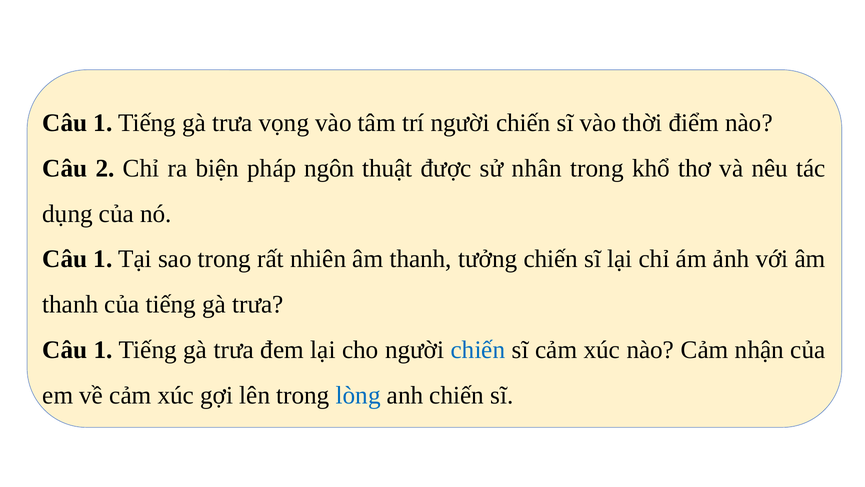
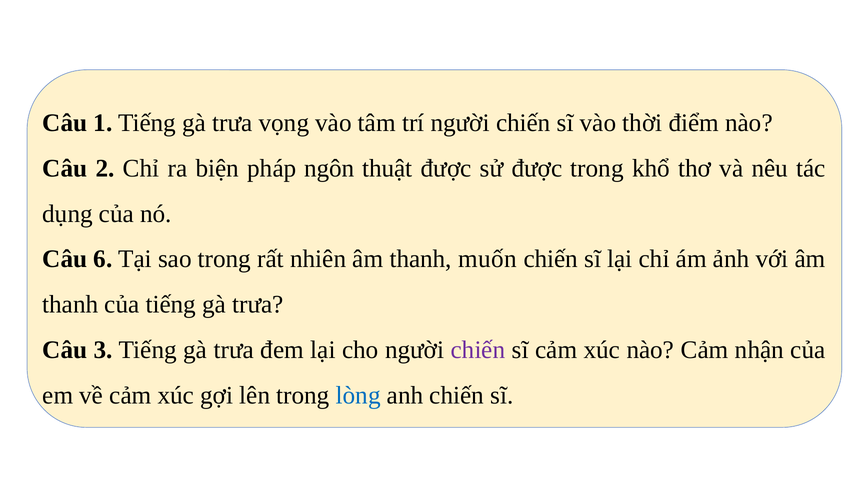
sử nhân: nhân -> được
1 at (103, 259): 1 -> 6
tưởng: tưởng -> muốn
1 at (103, 350): 1 -> 3
chiến at (478, 350) colour: blue -> purple
